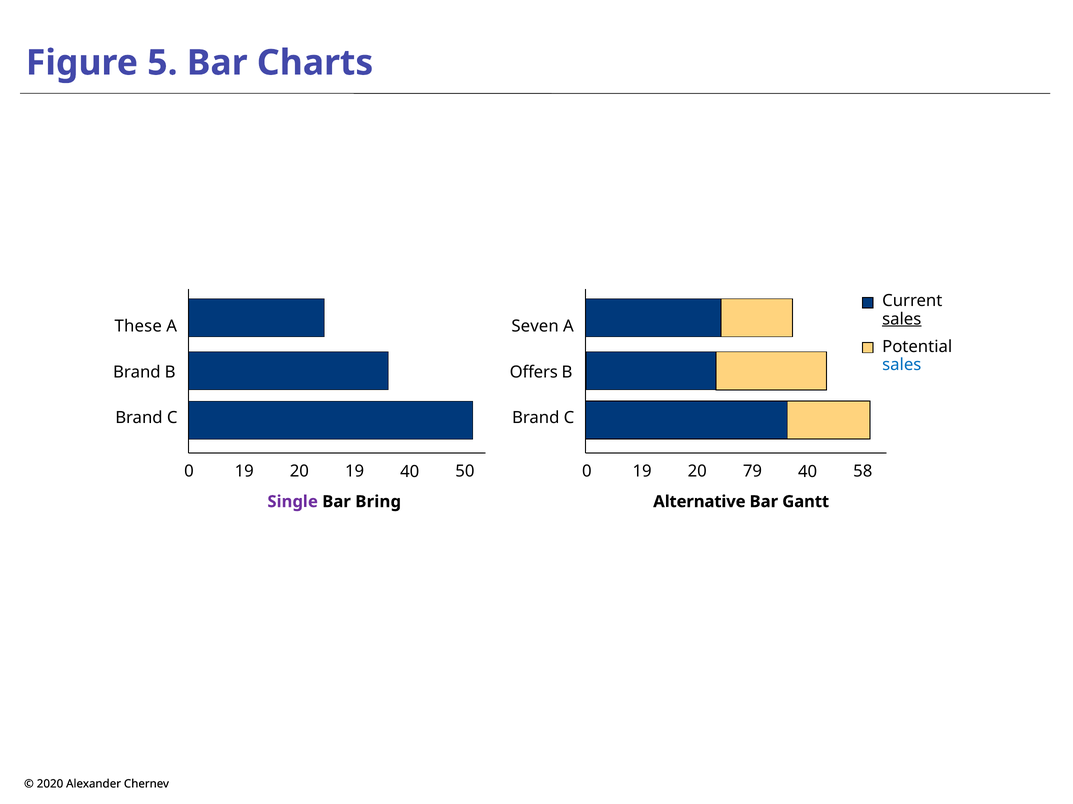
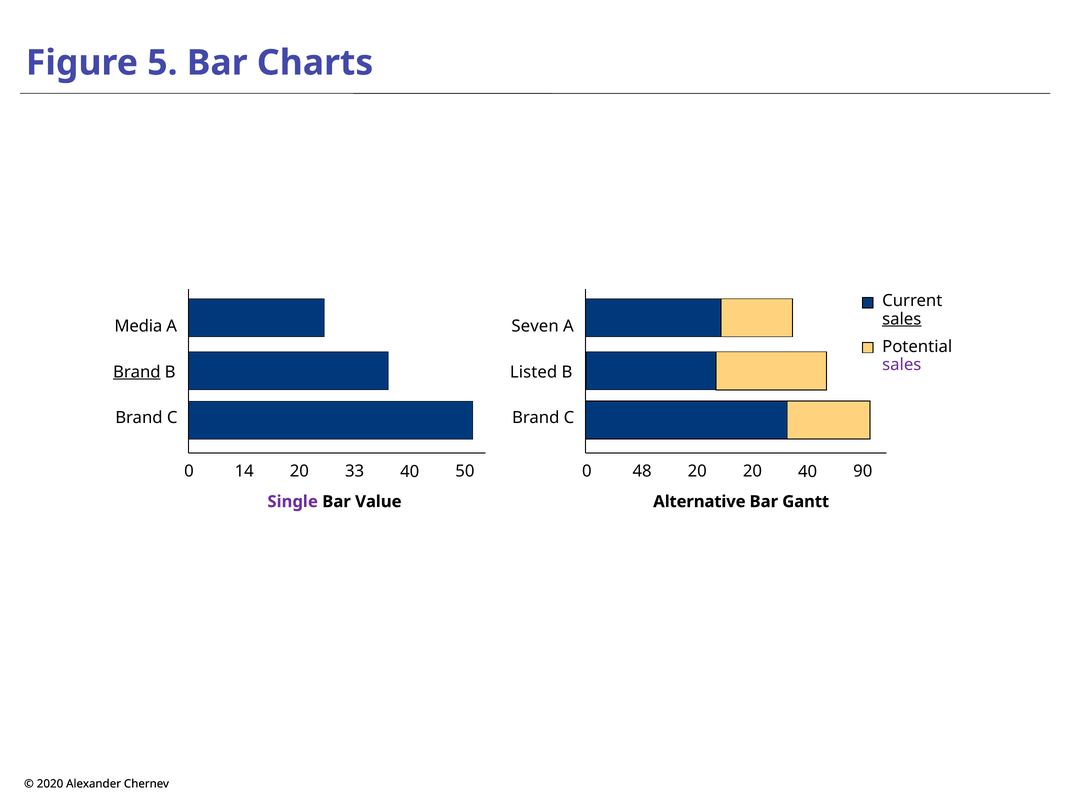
These: These -> Media
sales at (902, 365) colour: blue -> purple
Brand at (137, 372) underline: none -> present
Offers: Offers -> Listed
19 at (244, 472): 19 -> 14
20 19: 19 -> 33
19 at (642, 472): 19 -> 48
20 79: 79 -> 20
58: 58 -> 90
Bring: Bring -> Value
